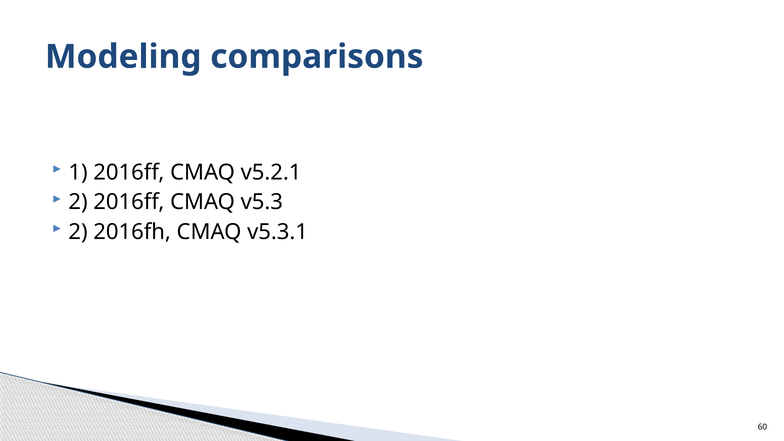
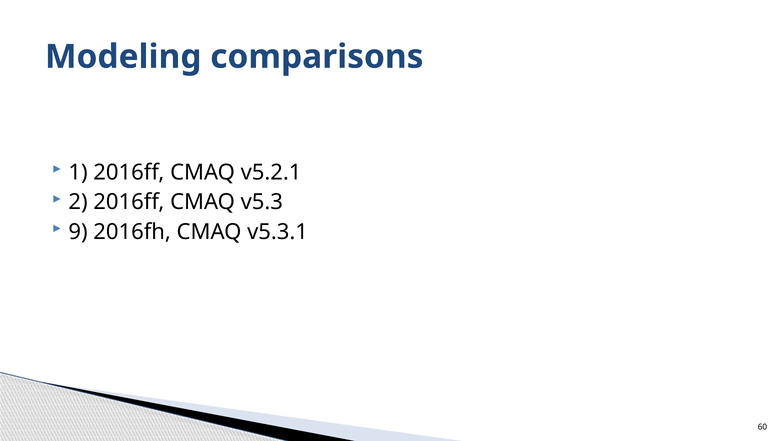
2 at (78, 232): 2 -> 9
